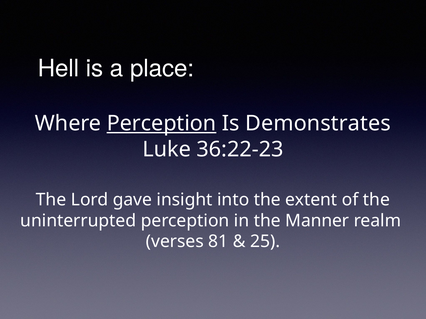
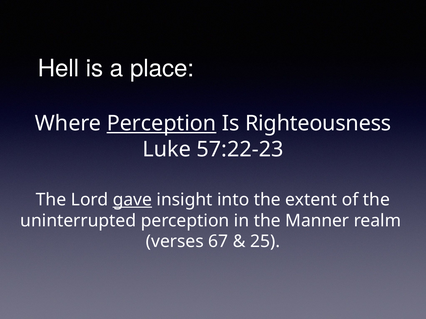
Demonstrates: Demonstrates -> Righteousness
36:22-23: 36:22-23 -> 57:22-23
gave underline: none -> present
81: 81 -> 67
